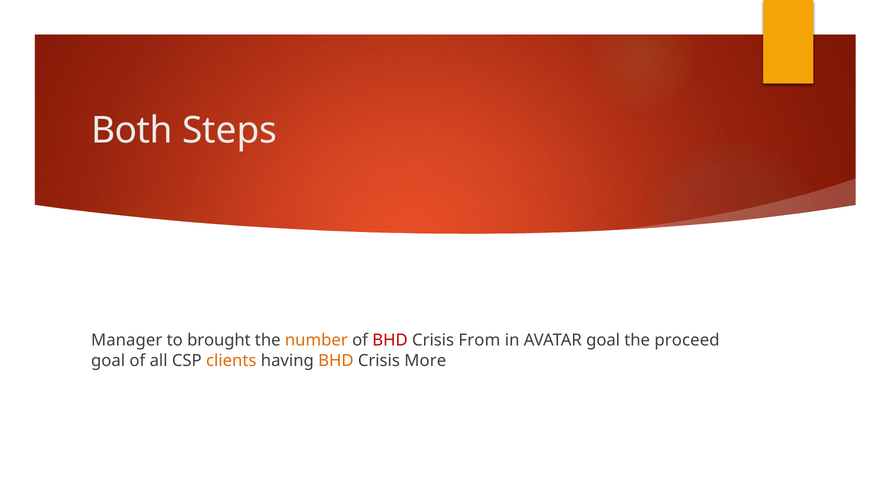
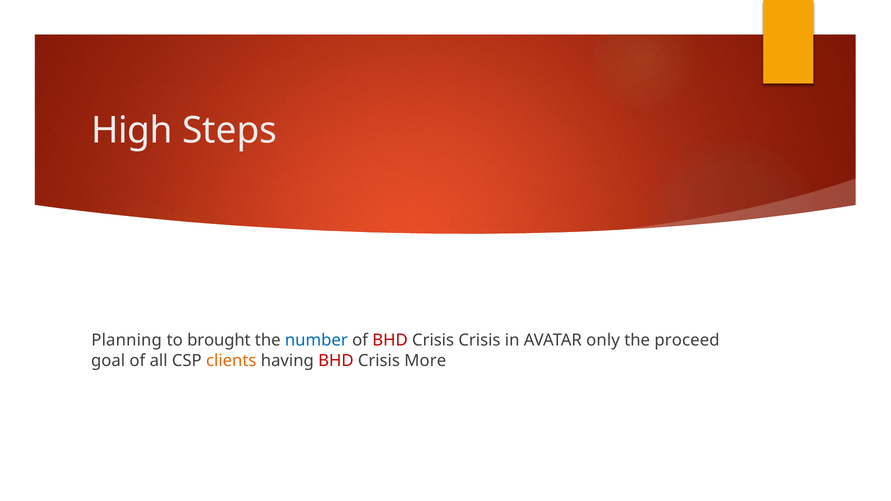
Both: Both -> High
Manager: Manager -> Planning
number colour: orange -> blue
Crisis From: From -> Crisis
AVATAR goal: goal -> only
BHD at (336, 361) colour: orange -> red
